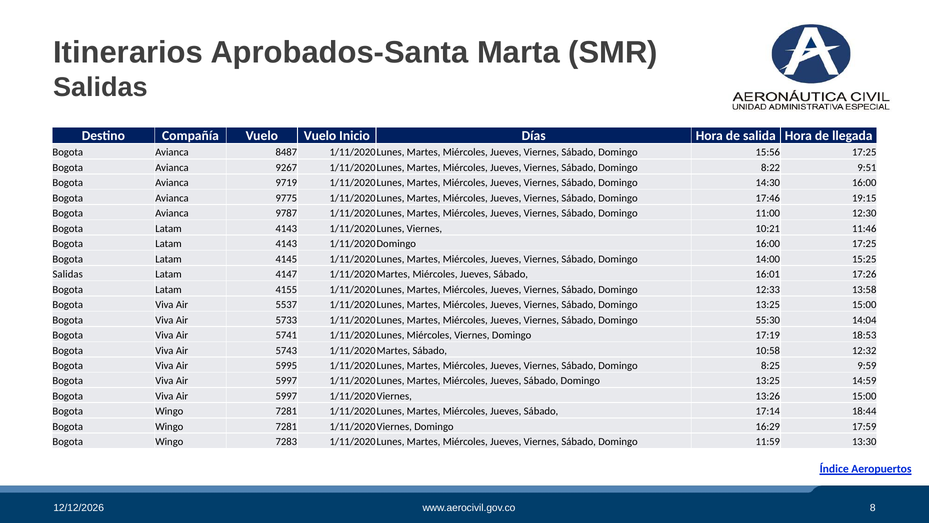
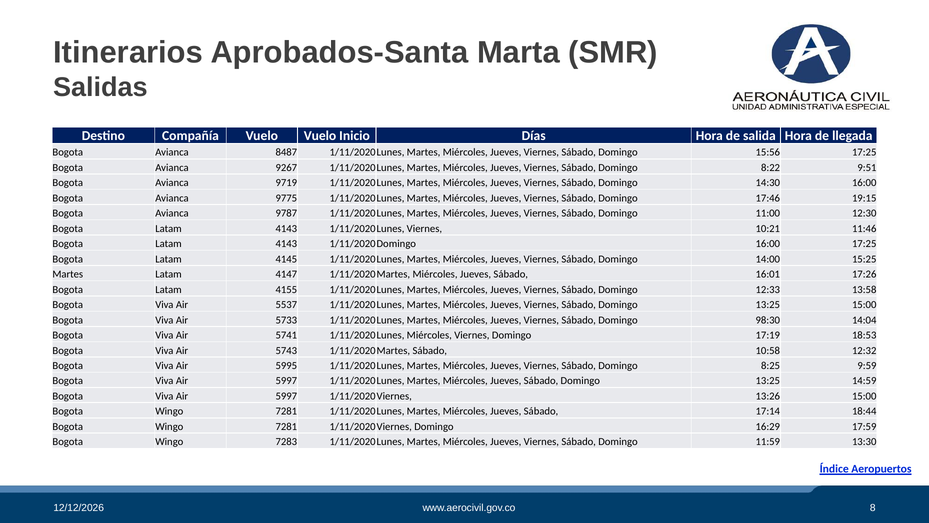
Salidas at (68, 274): Salidas -> Martes
55:30: 55:30 -> 98:30
